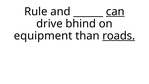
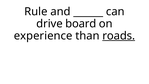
can underline: present -> none
bhind: bhind -> board
equipment: equipment -> experience
